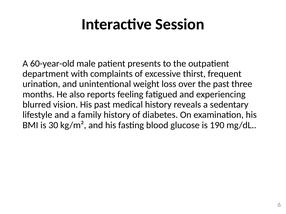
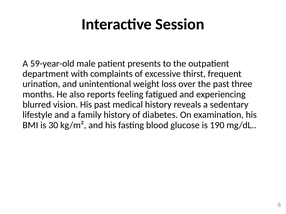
60-year-old: 60-year-old -> 59-year-old
